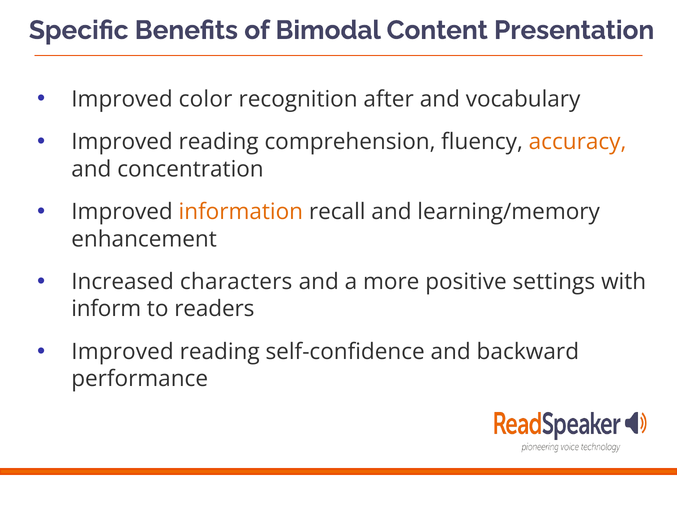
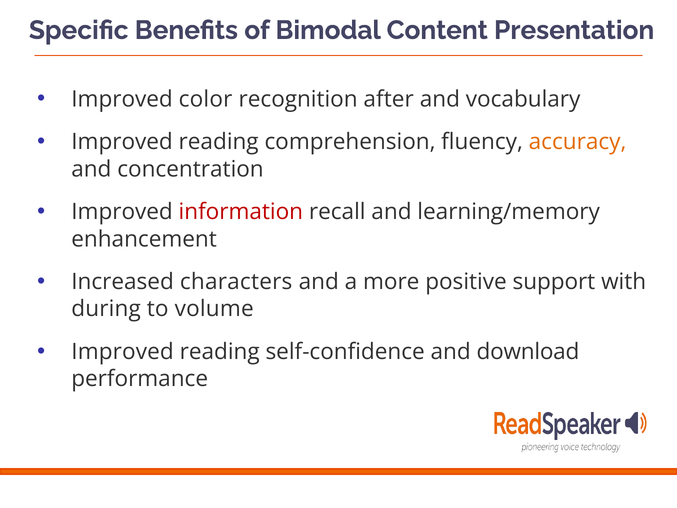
information colour: orange -> red
settings: settings -> support
inform: inform -> during
readers: readers -> volume
backward: backward -> download
